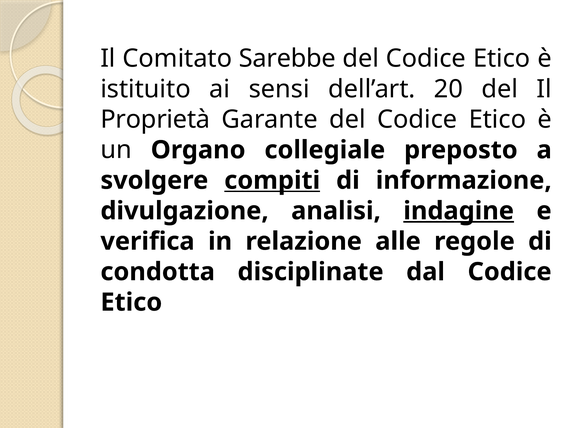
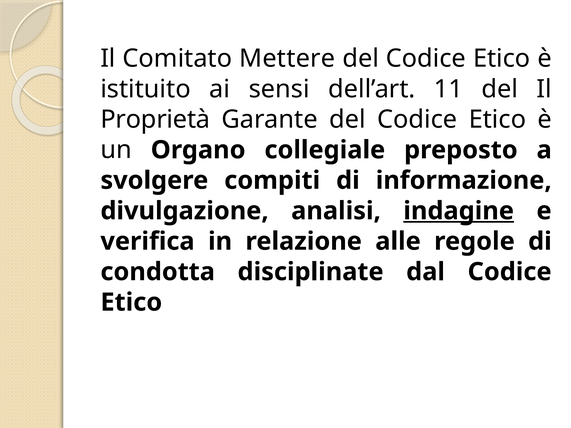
Sarebbe: Sarebbe -> Mettere
20: 20 -> 11
compiti underline: present -> none
